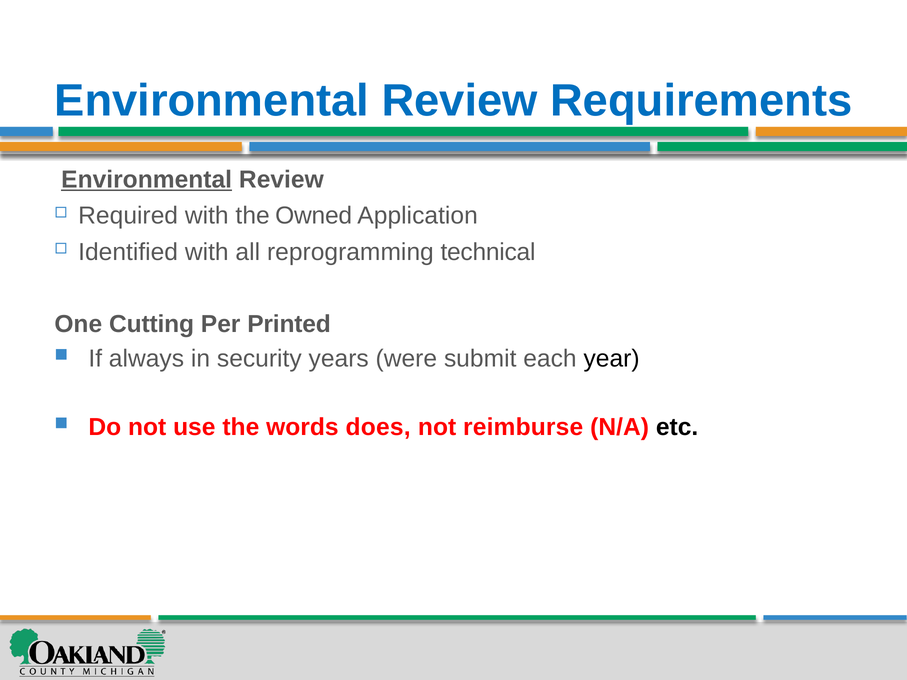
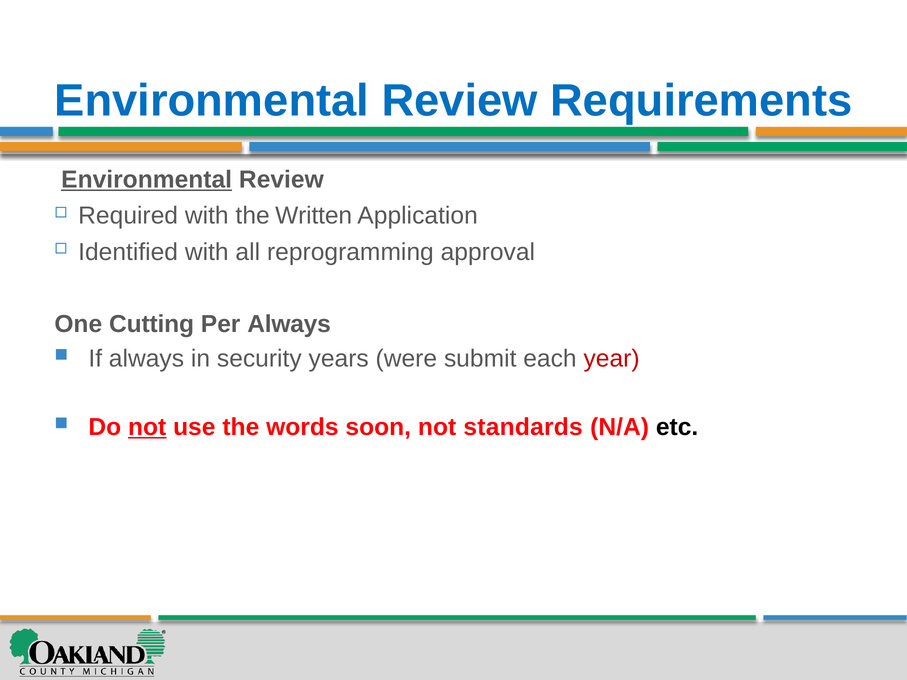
Owned: Owned -> Written
technical: technical -> approval
Per Printed: Printed -> Always
year colour: black -> red
not at (147, 427) underline: none -> present
does: does -> soon
reimburse: reimburse -> standards
